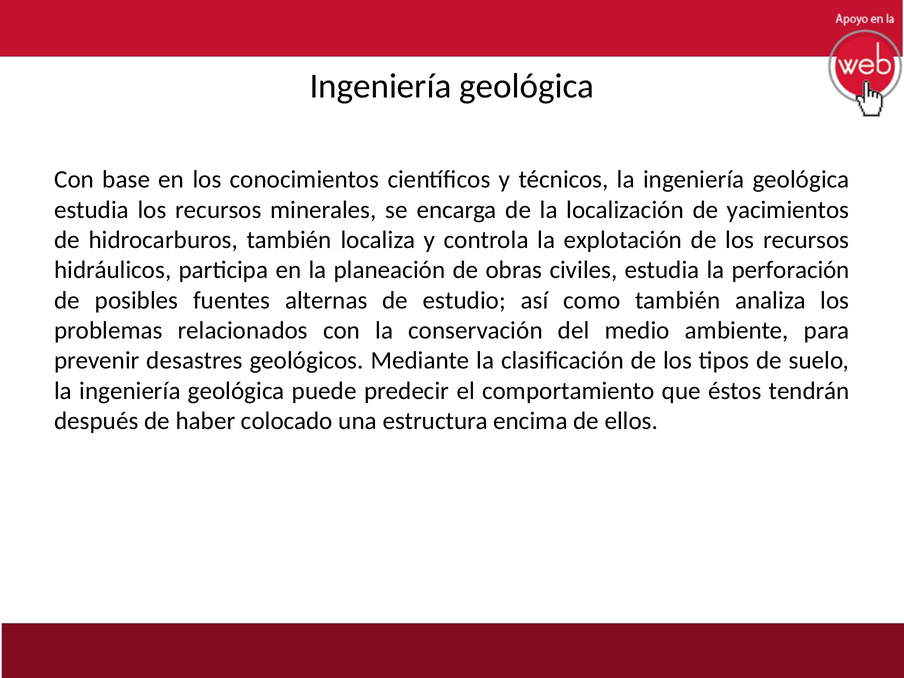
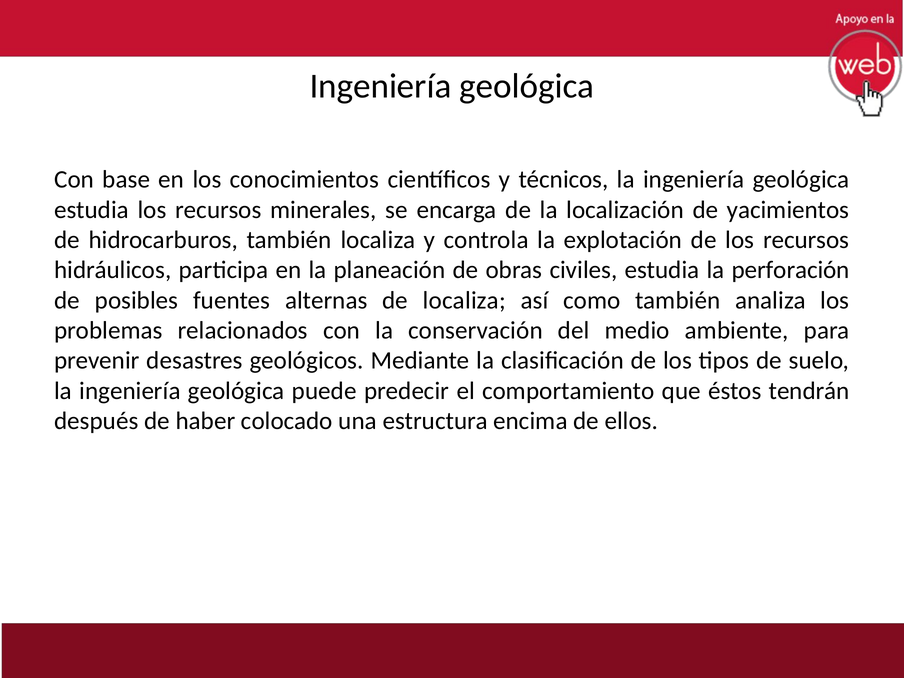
de estudio: estudio -> localiza
